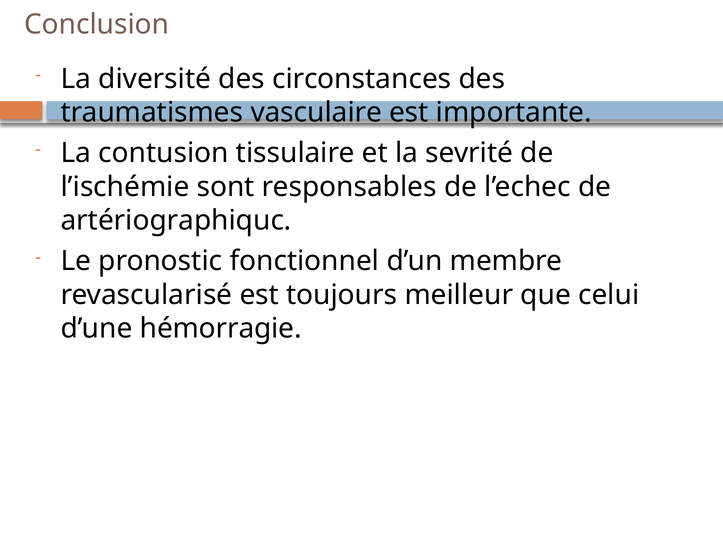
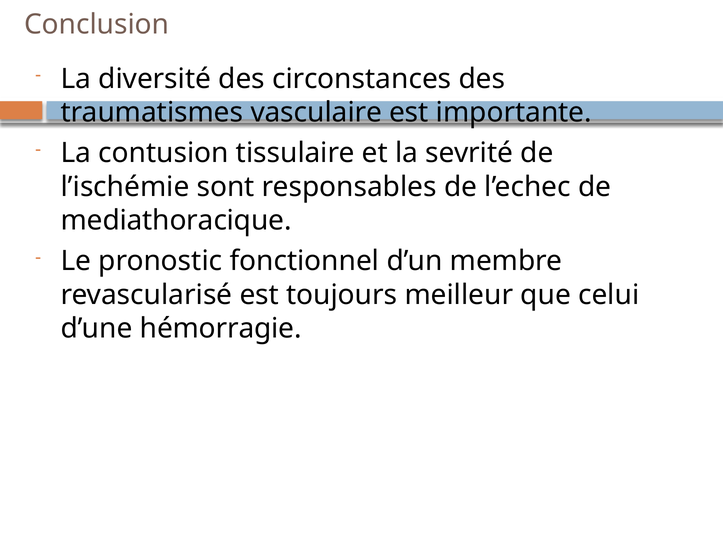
artériographiquc: artériographiquc -> mediathoracique
